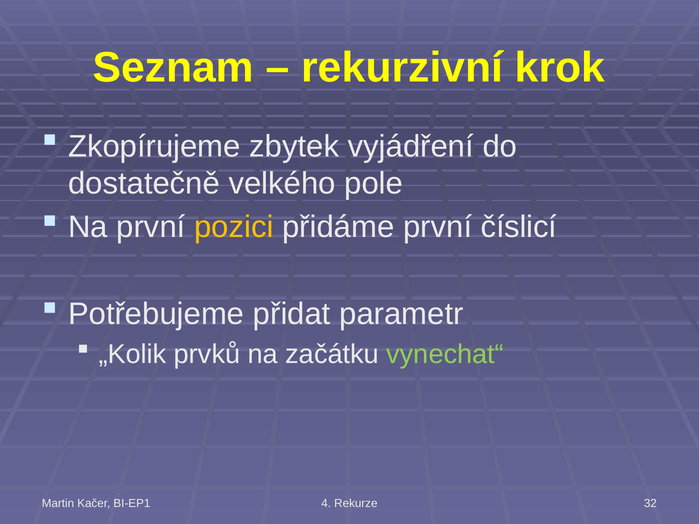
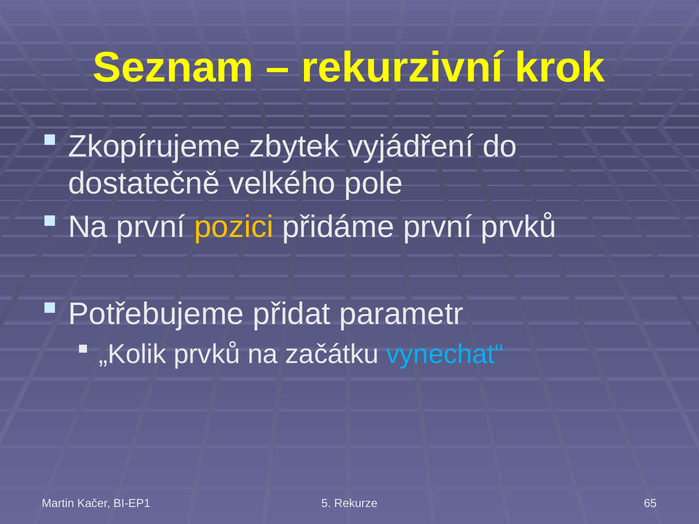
první číslicí: číslicí -> prvků
vynechat“ colour: light green -> light blue
4: 4 -> 5
32: 32 -> 65
